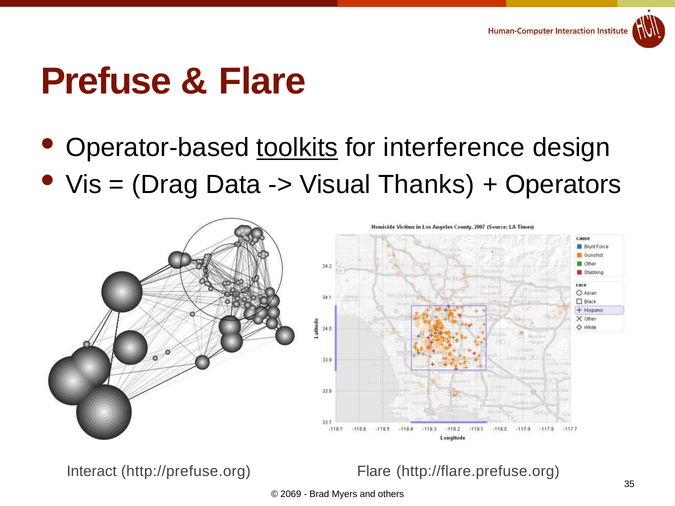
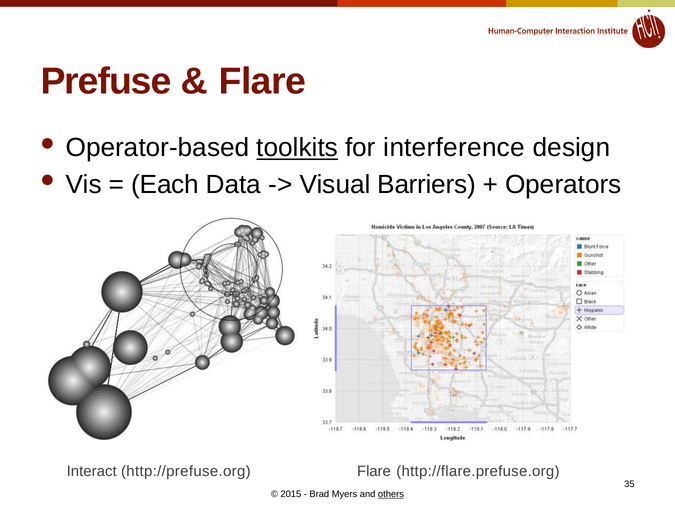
Drag: Drag -> Each
Thanks: Thanks -> Barriers
2069: 2069 -> 2015
others underline: none -> present
